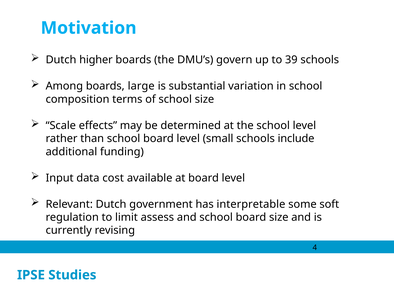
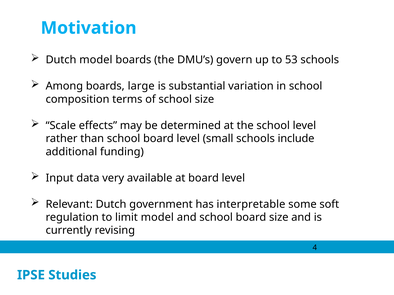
Dutch higher: higher -> model
39: 39 -> 53
cost: cost -> very
limit assess: assess -> model
